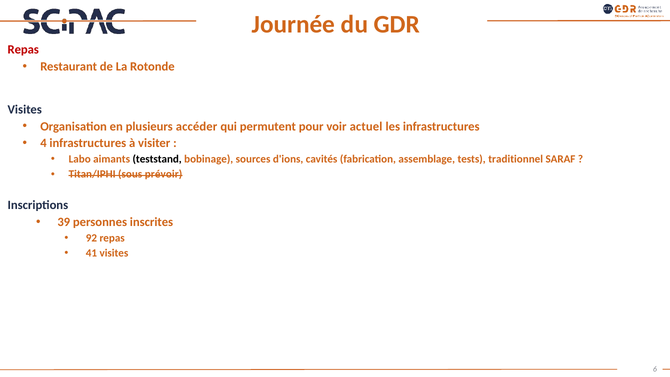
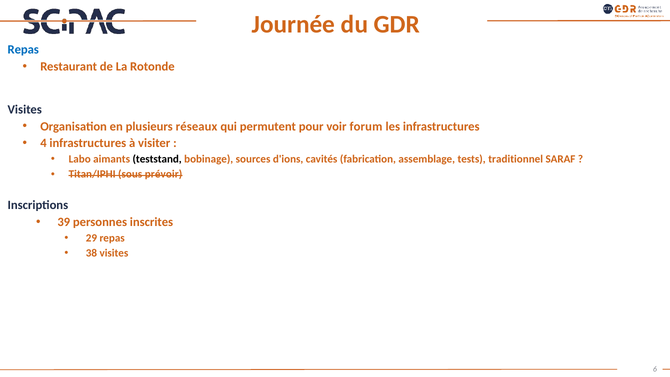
Repas at (23, 50) colour: red -> blue
accéder: accéder -> réseaux
actuel: actuel -> forum
92: 92 -> 29
41: 41 -> 38
